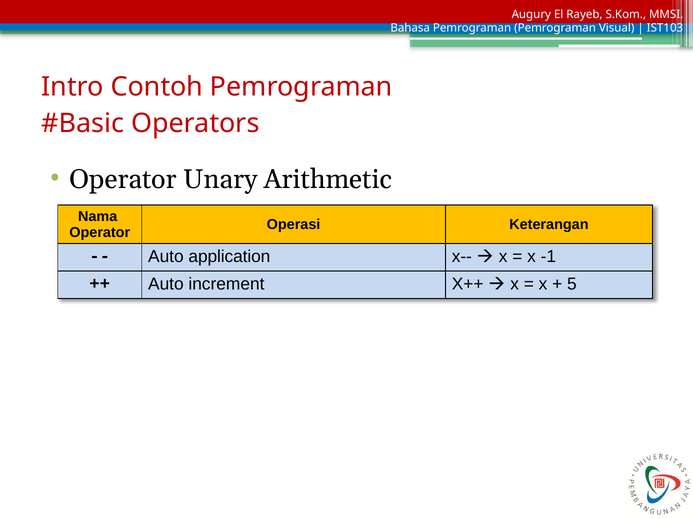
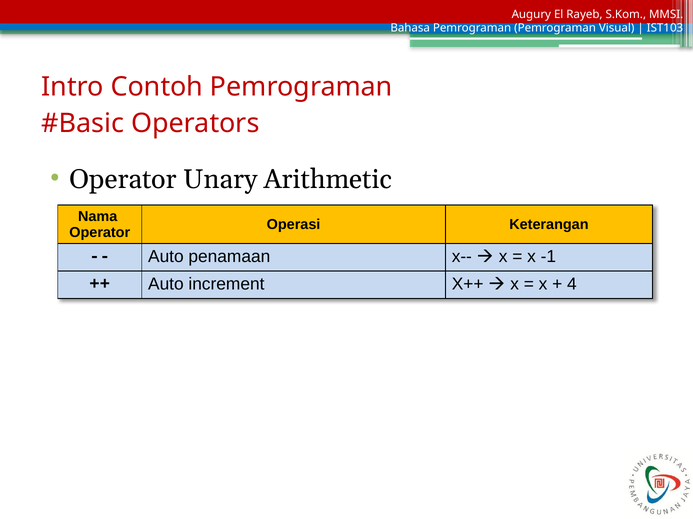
application: application -> penamaan
5: 5 -> 4
